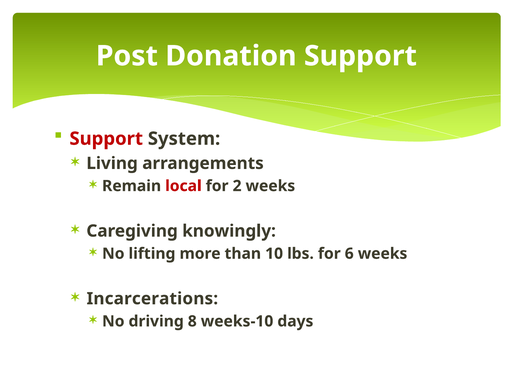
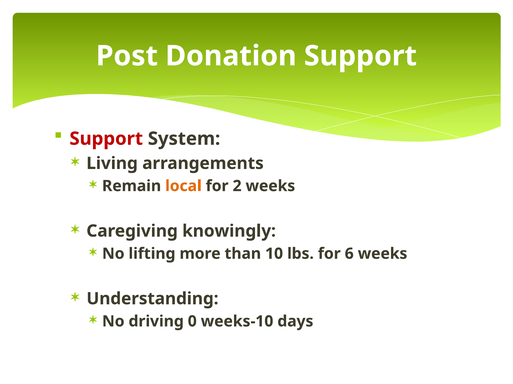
local colour: red -> orange
Incarcerations: Incarcerations -> Understanding
8: 8 -> 0
